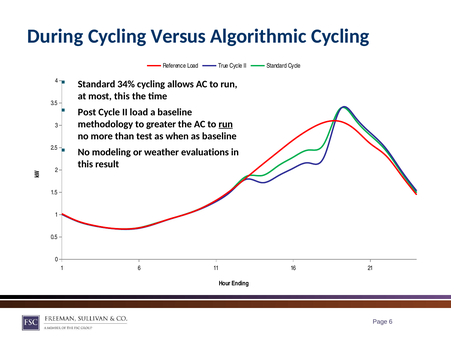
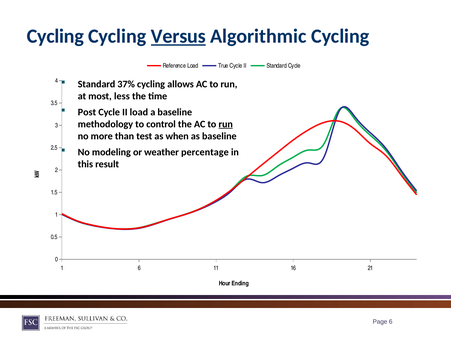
During at (55, 36): During -> Cycling
Versus underline: none -> present
34%: 34% -> 37%
most this: this -> less
greater: greater -> control
evaluations: evaluations -> percentage
